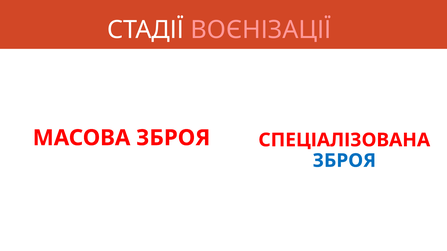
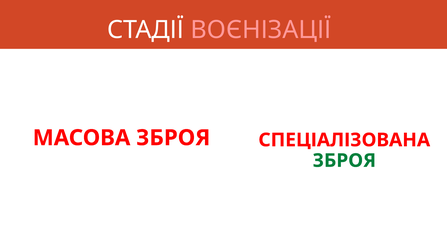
ЗБРОЯ at (344, 161) colour: blue -> green
